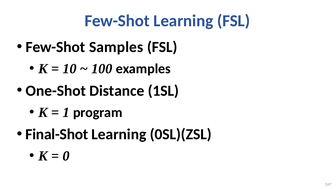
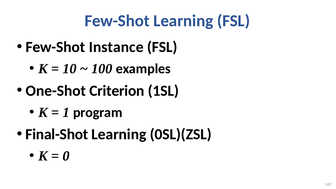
Samples: Samples -> Instance
Distance: Distance -> Criterion
